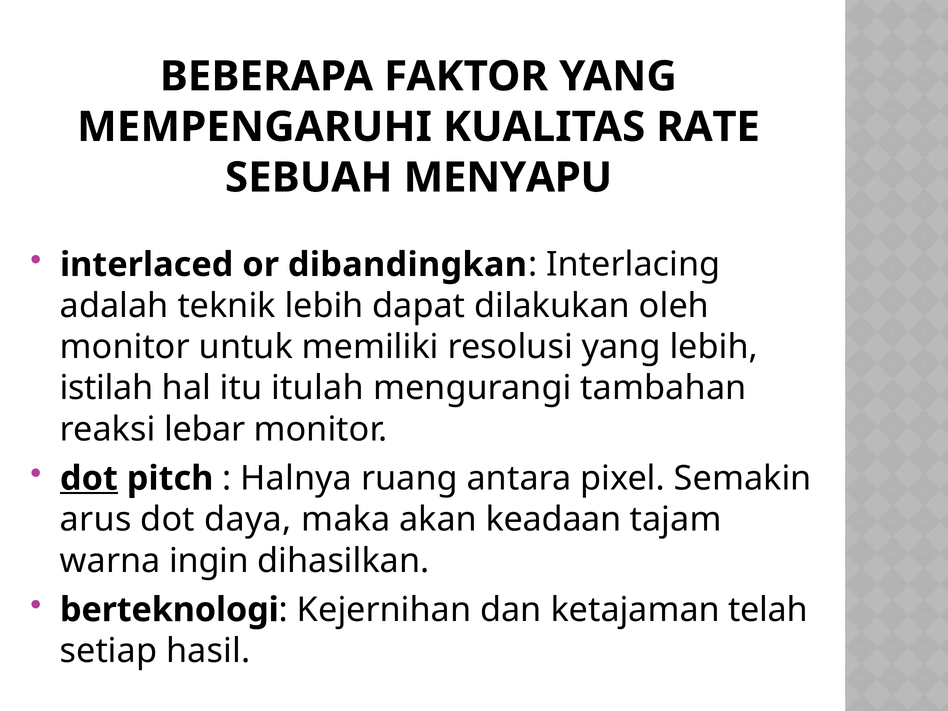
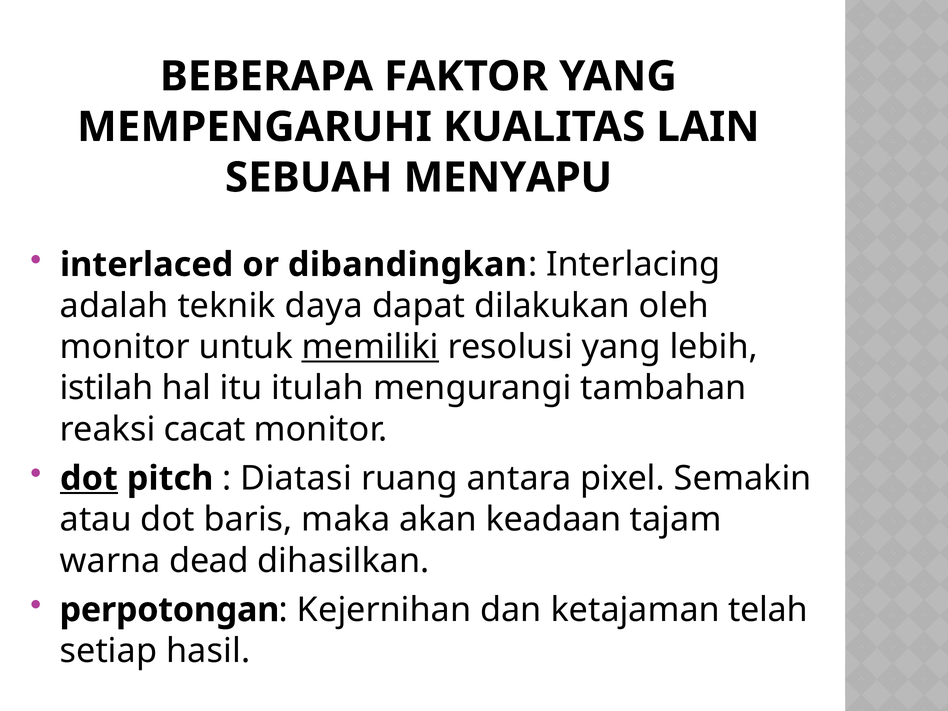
RATE: RATE -> LAIN
teknik lebih: lebih -> daya
memiliki underline: none -> present
lebar: lebar -> cacat
Halnya: Halnya -> Diatasi
arus: arus -> atau
daya: daya -> baris
ingin: ingin -> dead
berteknologi: berteknologi -> perpotongan
